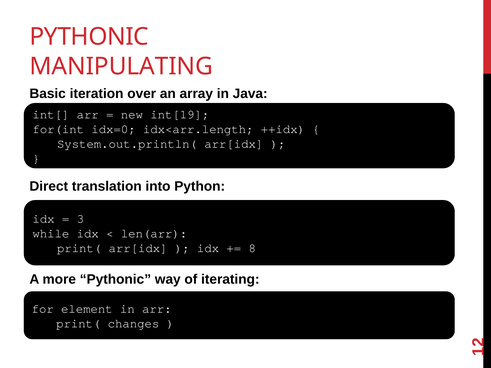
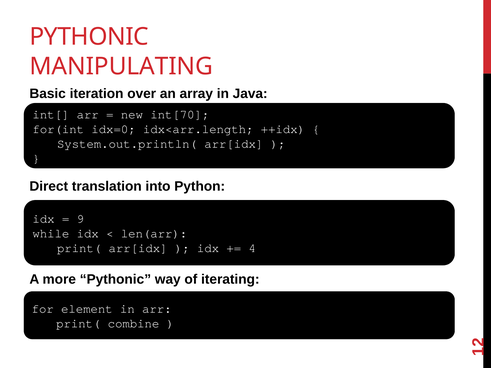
int[19: int[19 -> int[70
3: 3 -> 9
8: 8 -> 4
changes: changes -> combine
